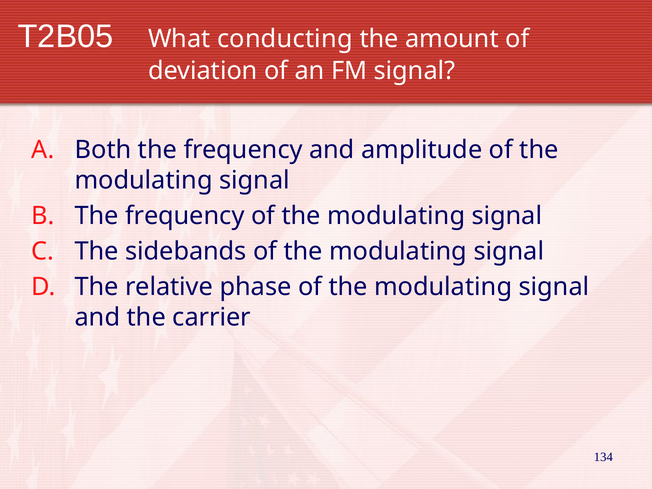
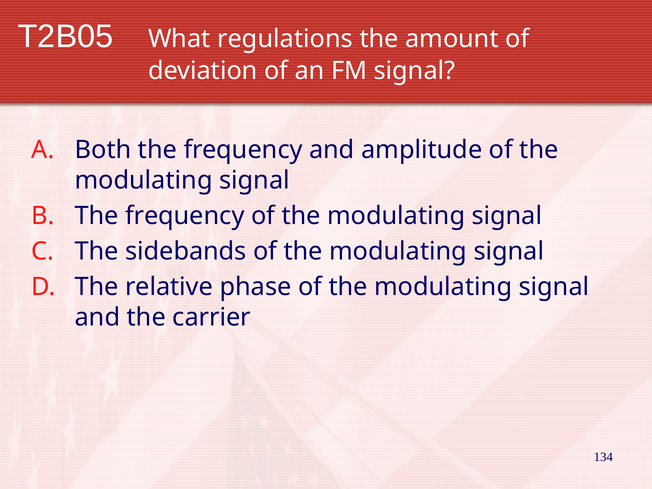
conducting: conducting -> regulations
